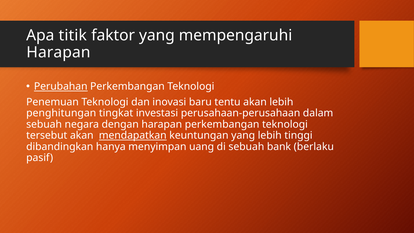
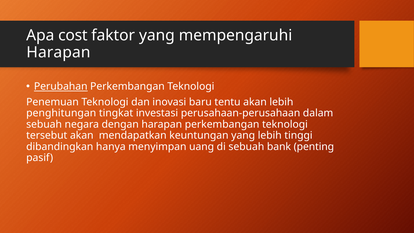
titik: titik -> cost
mendapatkan underline: present -> none
berlaku: berlaku -> penting
